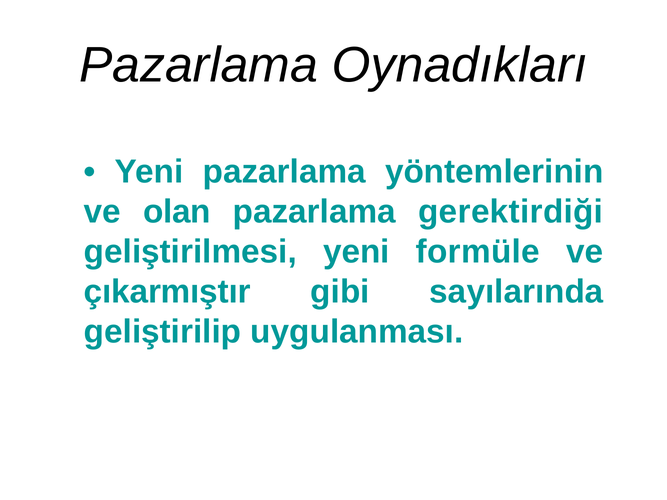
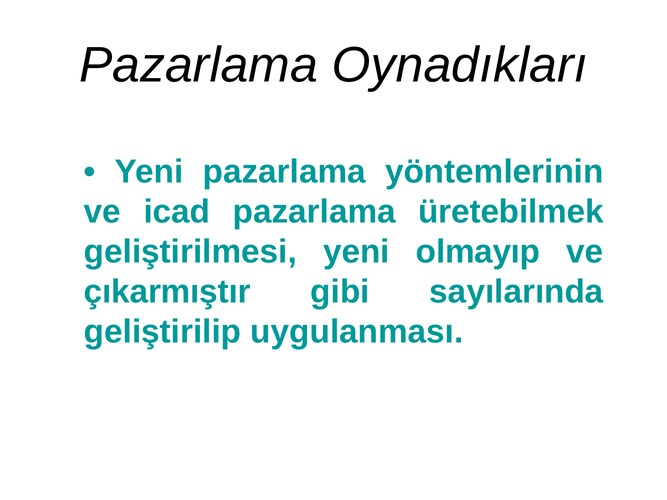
olan: olan -> icad
gerektirdiği: gerektirdiği -> üretebilmek
formüle: formüle -> olmayıp
